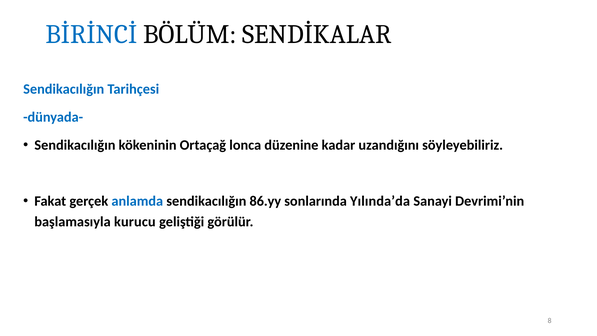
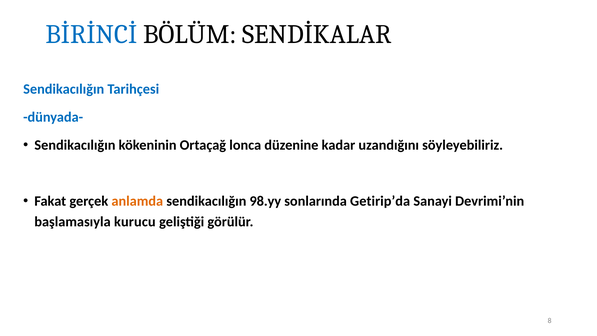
anlamda colour: blue -> orange
86.yy: 86.yy -> 98.yy
Yılında’da: Yılında’da -> Getirip’da
